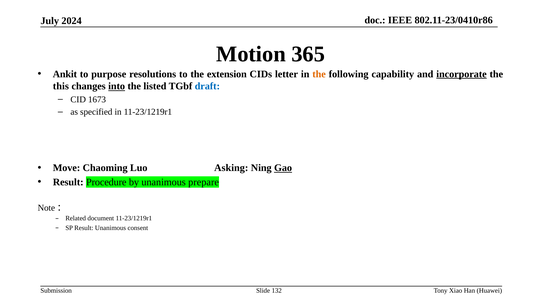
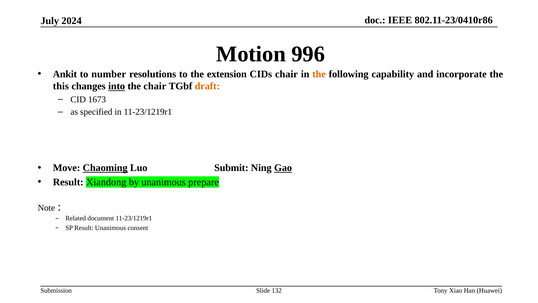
365: 365 -> 996
purpose: purpose -> number
CIDs letter: letter -> chair
incorporate underline: present -> none
the listed: listed -> chair
draft colour: blue -> orange
Chaoming underline: none -> present
Asking: Asking -> Submit
Procedure: Procedure -> Xiandong
